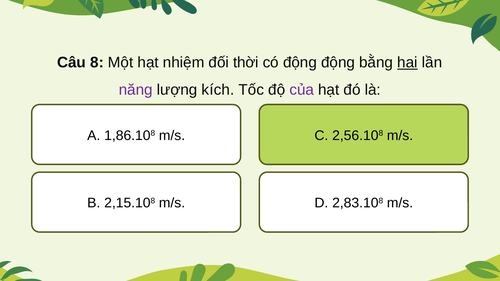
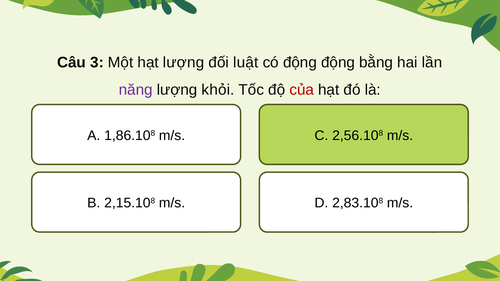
8: 8 -> 3
hạt nhiệm: nhiệm -> lượng
thời: thời -> luật
hai underline: present -> none
kích: kích -> khỏi
của colour: purple -> red
